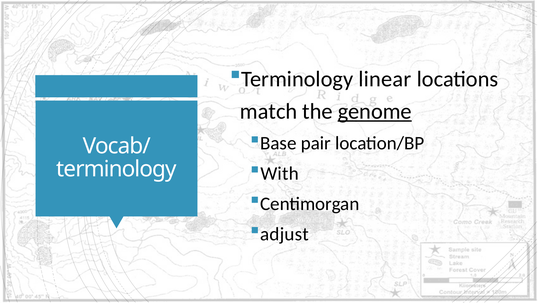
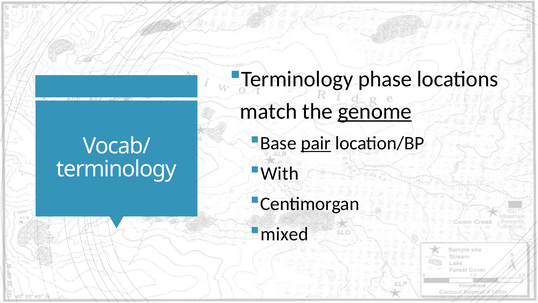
linear: linear -> phase
pair underline: none -> present
adjust: adjust -> mixed
